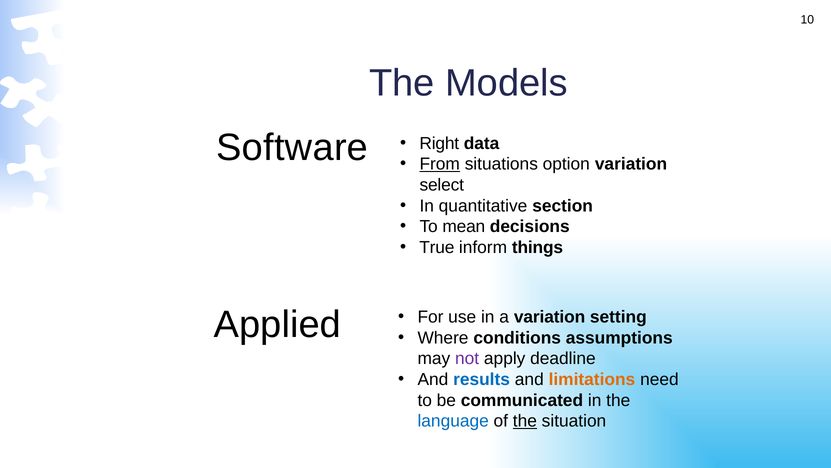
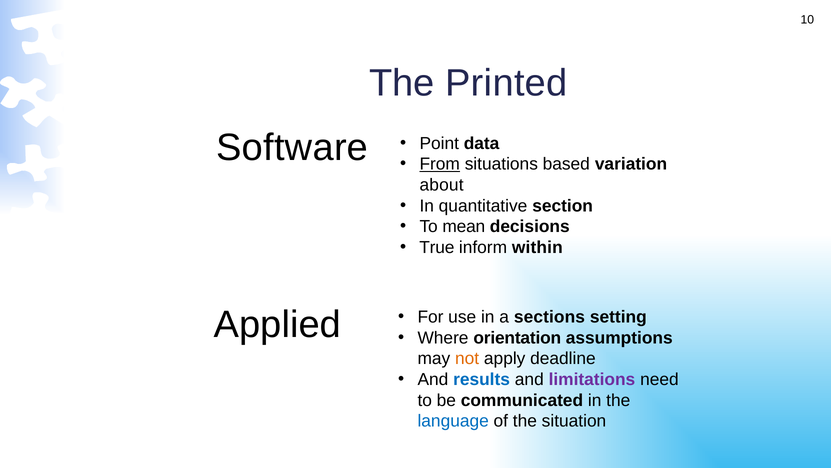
Models: Models -> Printed
Right: Right -> Point
option: option -> based
select: select -> about
things: things -> within
a variation: variation -> sections
conditions: conditions -> orientation
not colour: purple -> orange
limitations colour: orange -> purple
the at (525, 421) underline: present -> none
